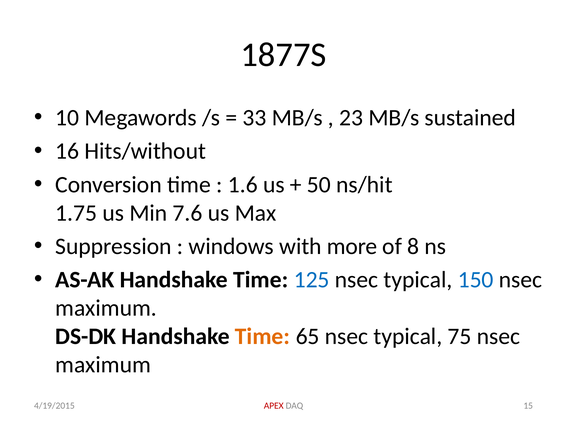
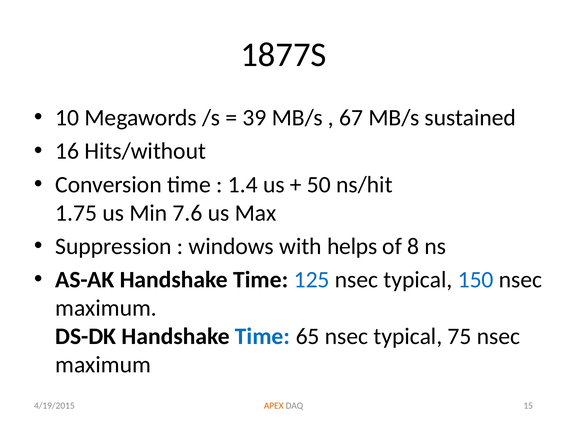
33: 33 -> 39
23: 23 -> 67
1.6: 1.6 -> 1.4
more: more -> helps
Time at (262, 337) colour: orange -> blue
APEX colour: red -> orange
